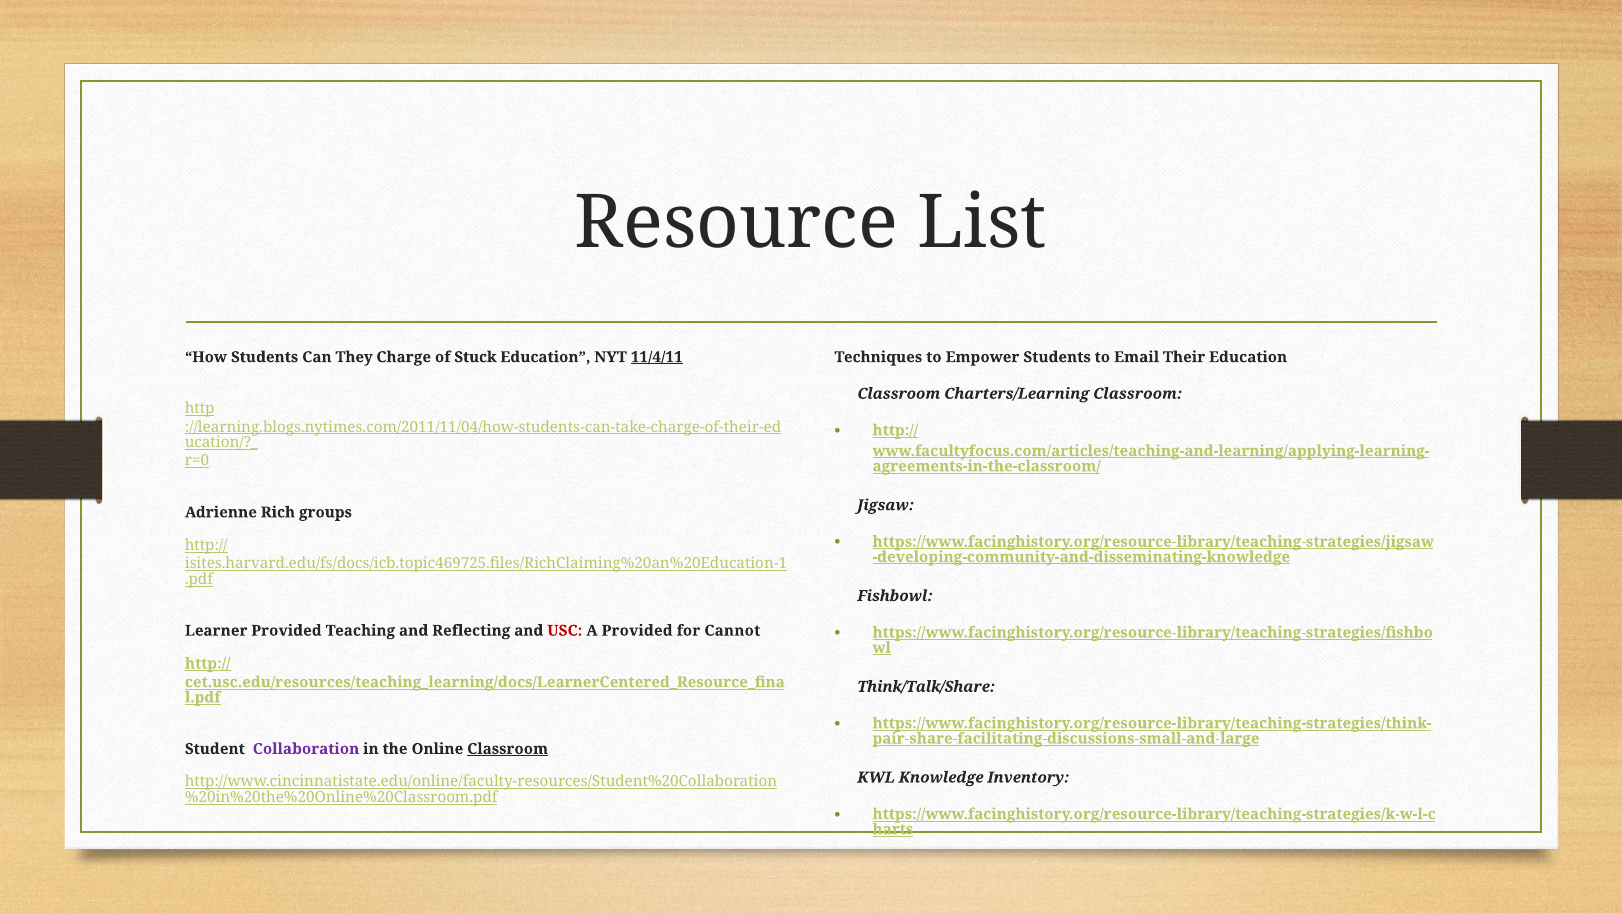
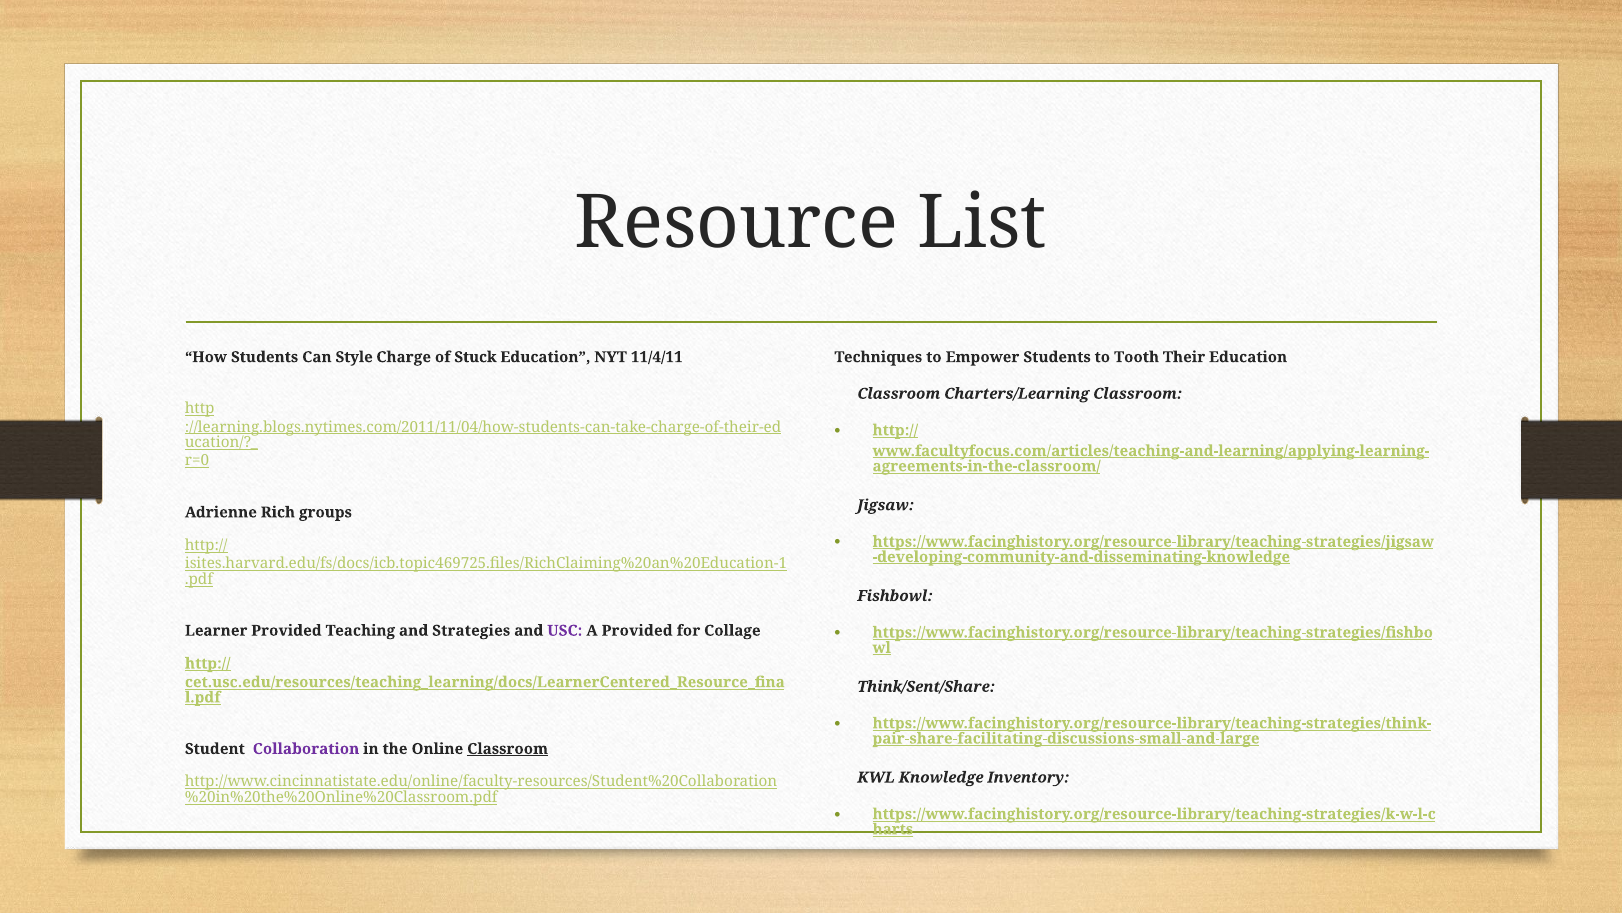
They: They -> Style
11/4/11 underline: present -> none
Email: Email -> Tooth
Reflecting: Reflecting -> Strategies
USC colour: red -> purple
Cannot: Cannot -> Collage
Think/Talk/Share: Think/Talk/Share -> Think/Sent/Share
